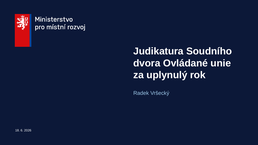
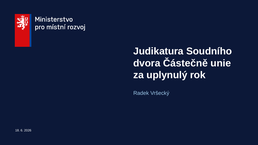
Ovládané: Ovládané -> Částečně
